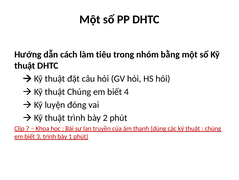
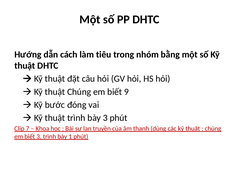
4: 4 -> 9
luyện: luyện -> bước
bày 2: 2 -> 3
